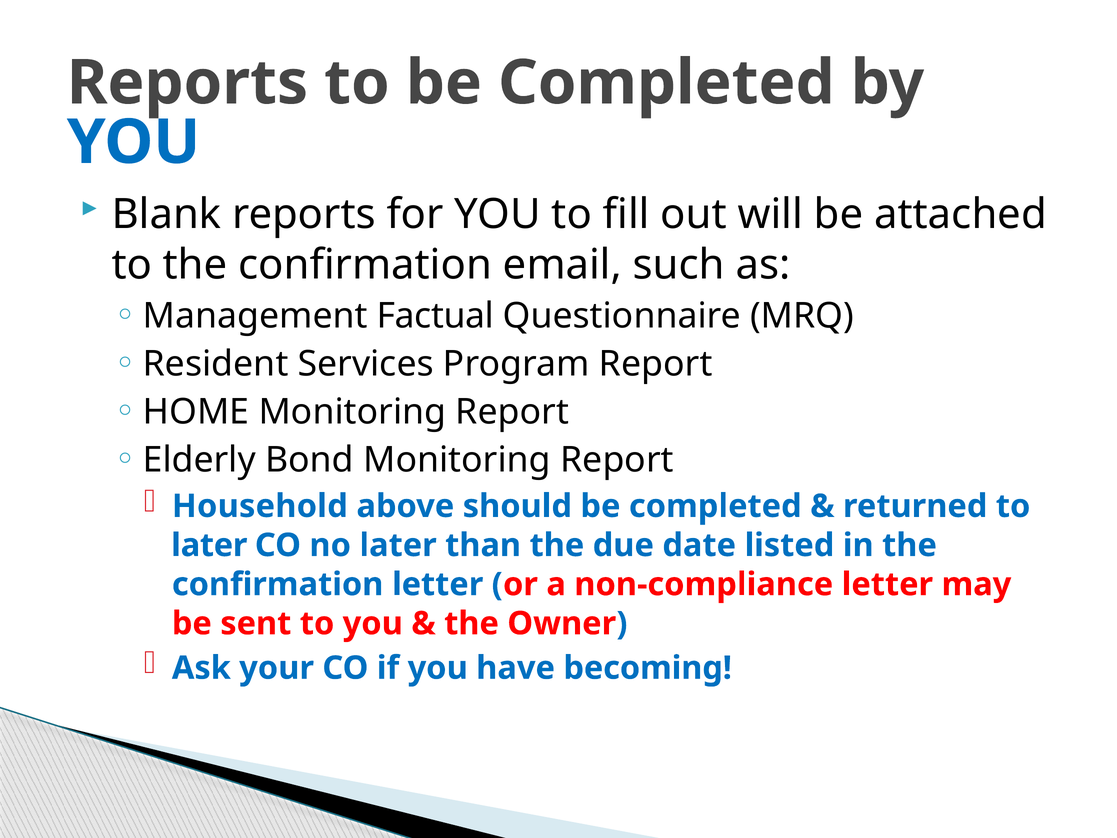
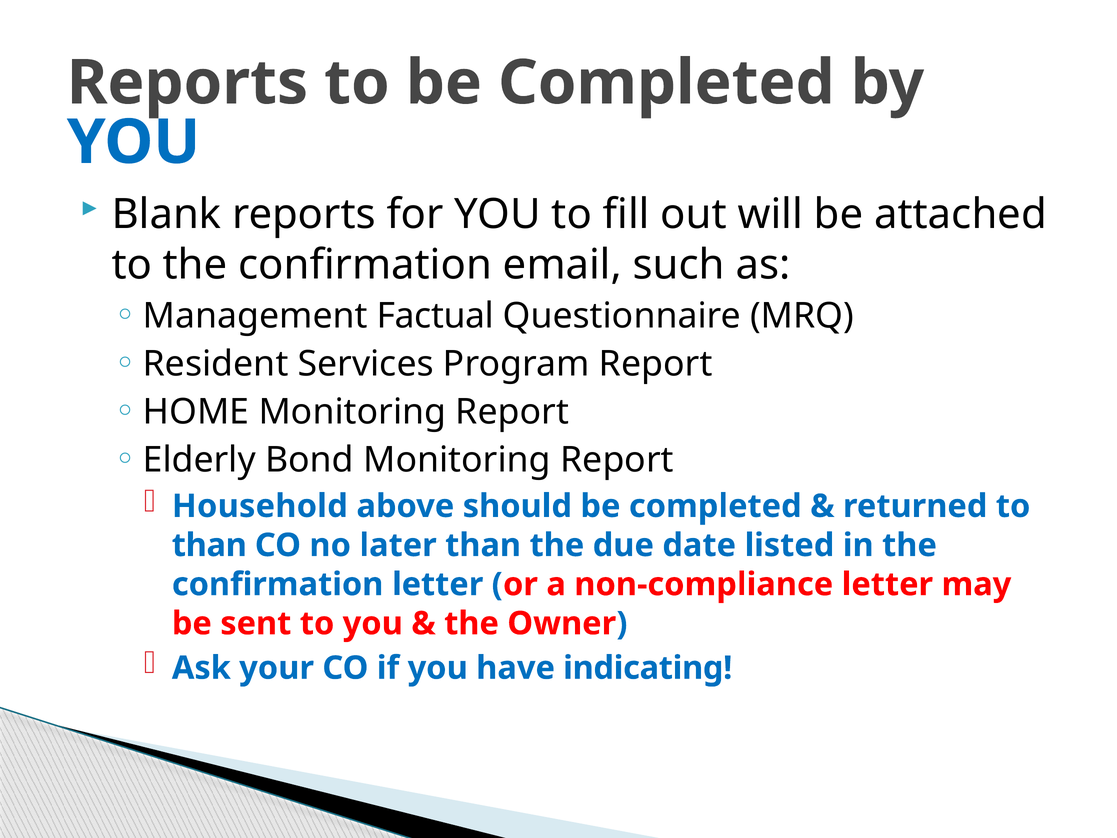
later at (209, 545): later -> than
becoming: becoming -> indicating
